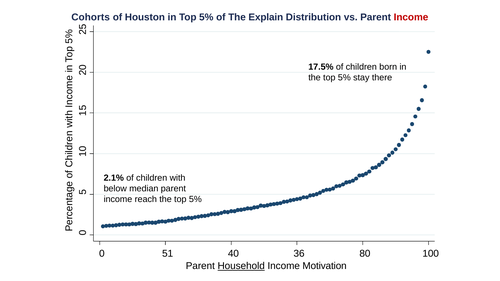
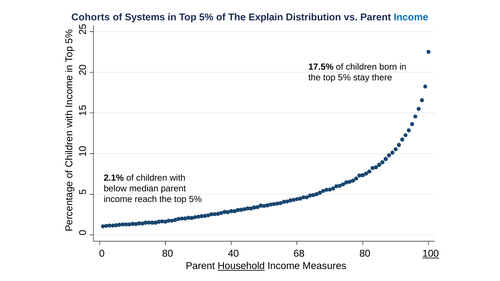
Houston: Houston -> Systems
Income at (411, 17) colour: red -> blue
0 51: 51 -> 80
36: 36 -> 68
100 underline: none -> present
Motivation: Motivation -> Measures
